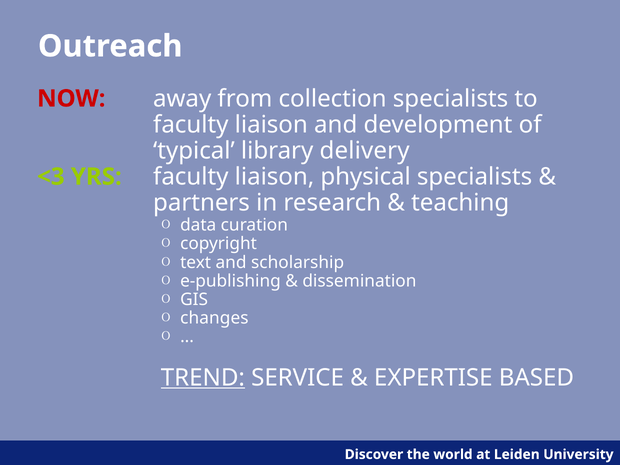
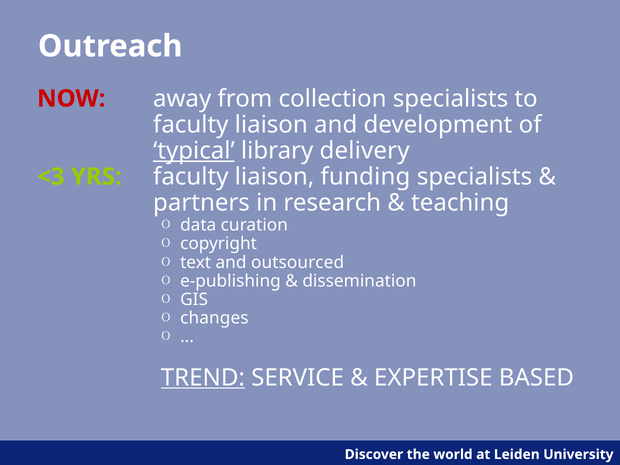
typical underline: none -> present
physical: physical -> funding
scholarship: scholarship -> outsourced
